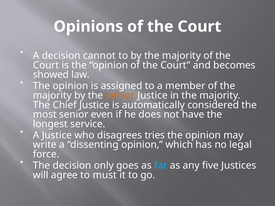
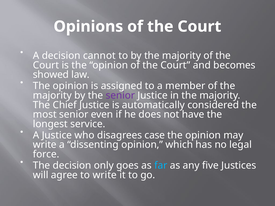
senior at (120, 96) colour: orange -> purple
tries: tries -> case
to must: must -> write
